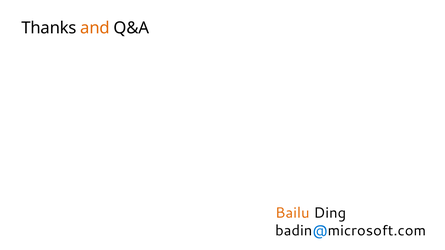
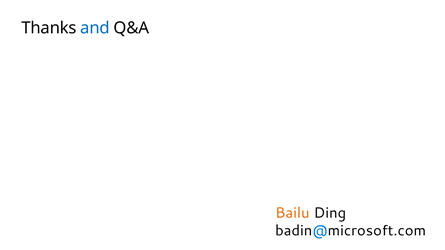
and colour: orange -> blue
